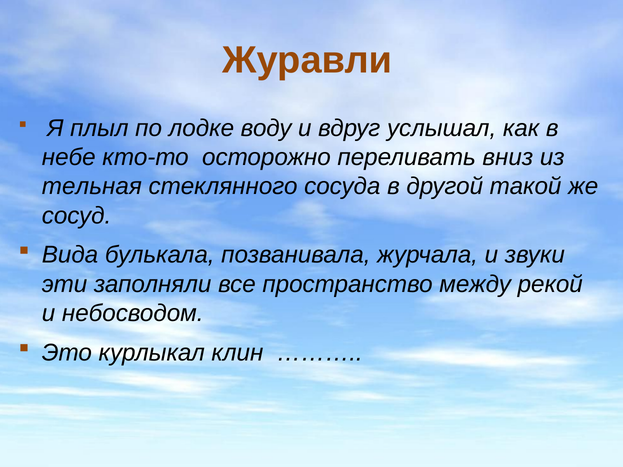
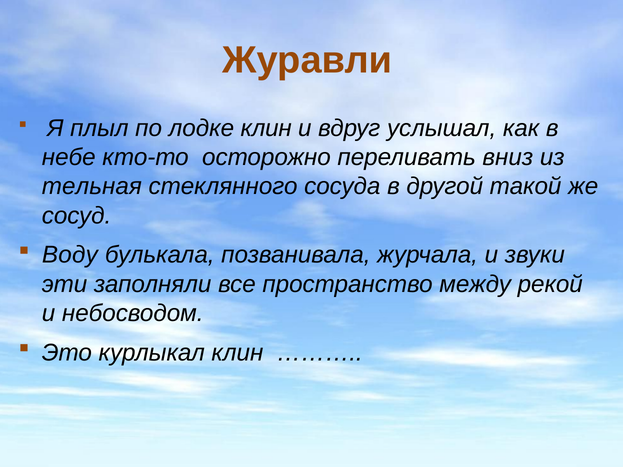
лодке воду: воду -> клин
Вида: Вида -> Воду
